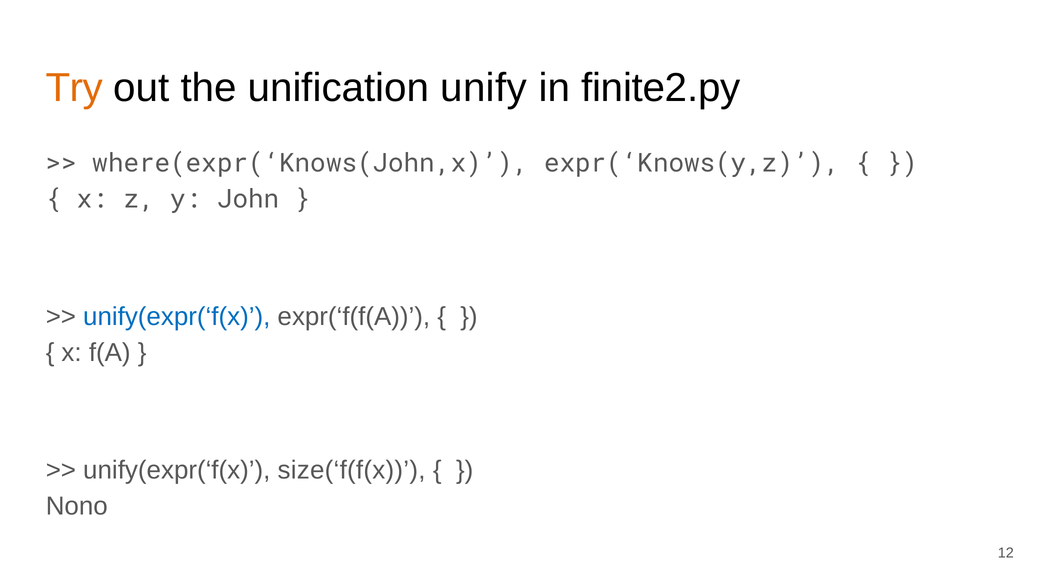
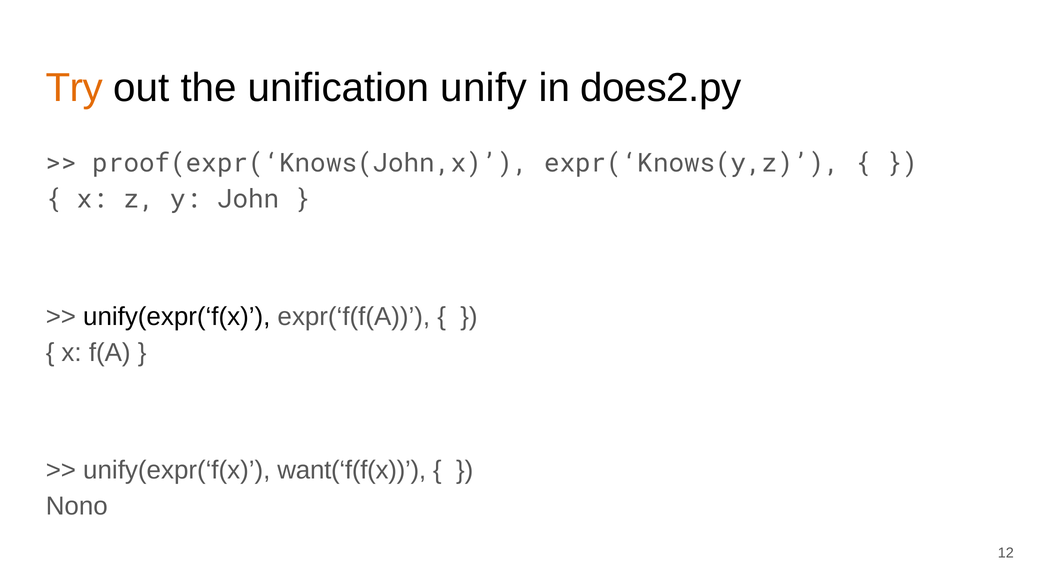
finite2.py: finite2.py -> does2.py
where(expr(‘Knows(John,x: where(expr(‘Knows(John,x -> proof(expr(‘Knows(John,x
unify(expr(‘f(x at (177, 317) colour: blue -> black
size(‘f(f(x: size(‘f(f(x -> want(‘f(f(x
